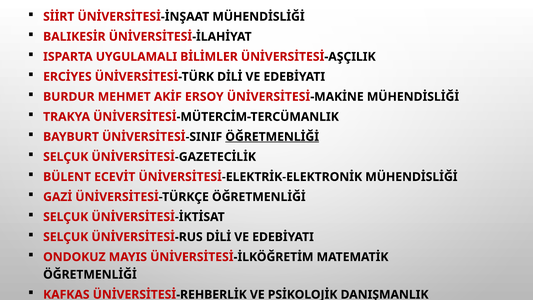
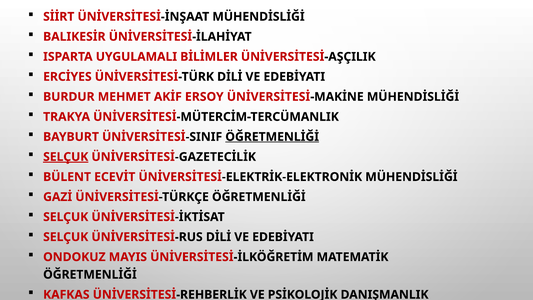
SELÇUK at (66, 157) underline: none -> present
